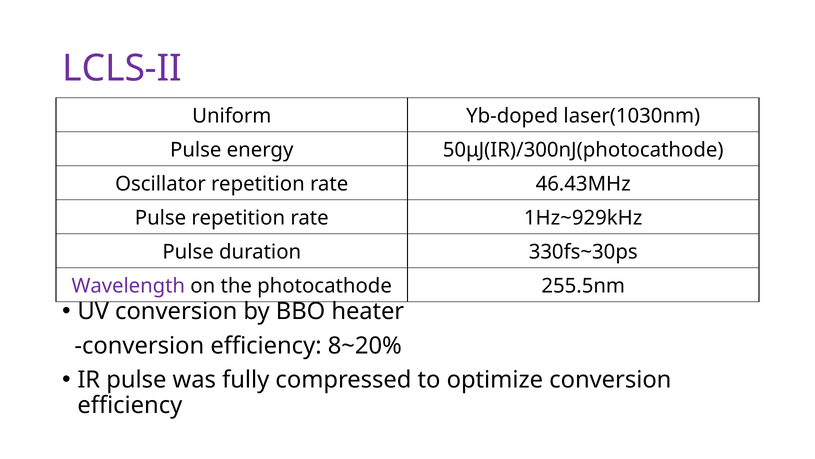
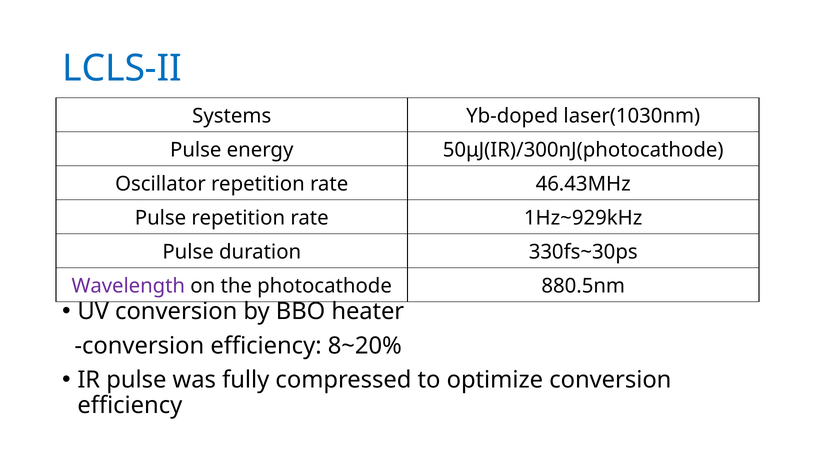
LCLS-II colour: purple -> blue
Uniform: Uniform -> Systems
255.5nm: 255.5nm -> 880.5nm
